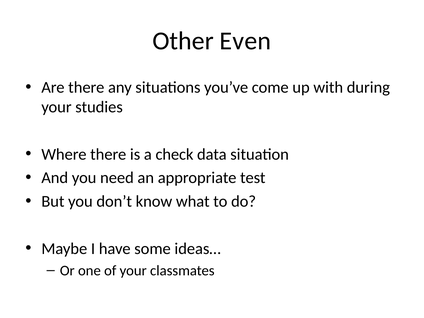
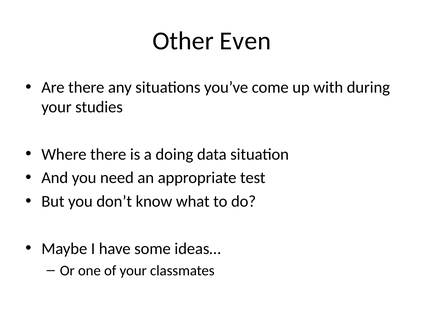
check: check -> doing
